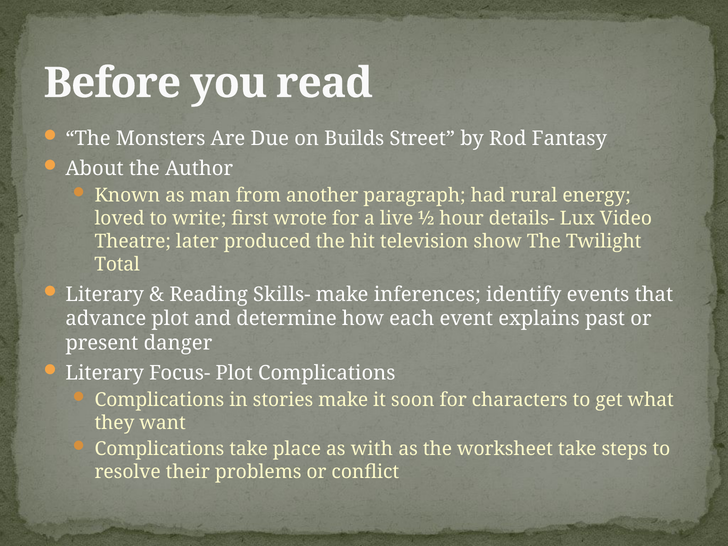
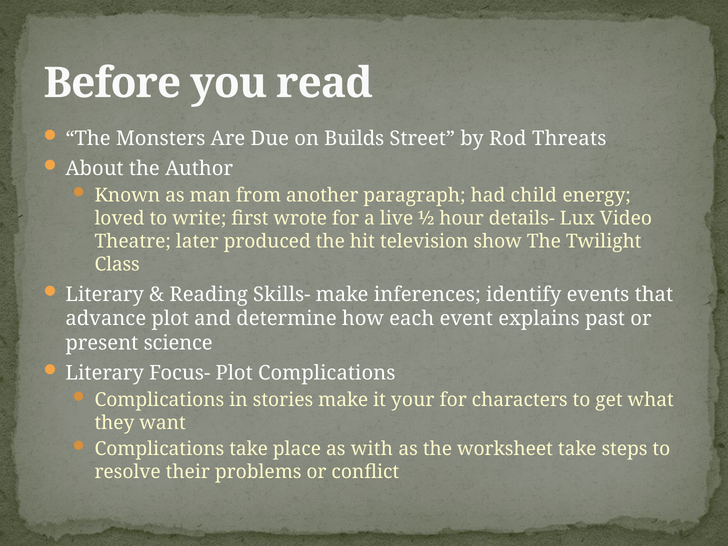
Fantasy: Fantasy -> Threats
rural: rural -> child
Total: Total -> Class
danger: danger -> science
soon: soon -> your
